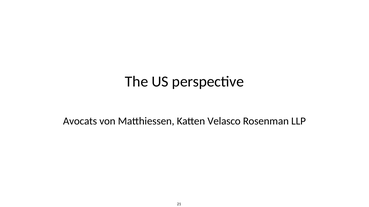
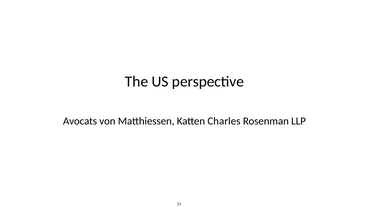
Velasco: Velasco -> Charles
